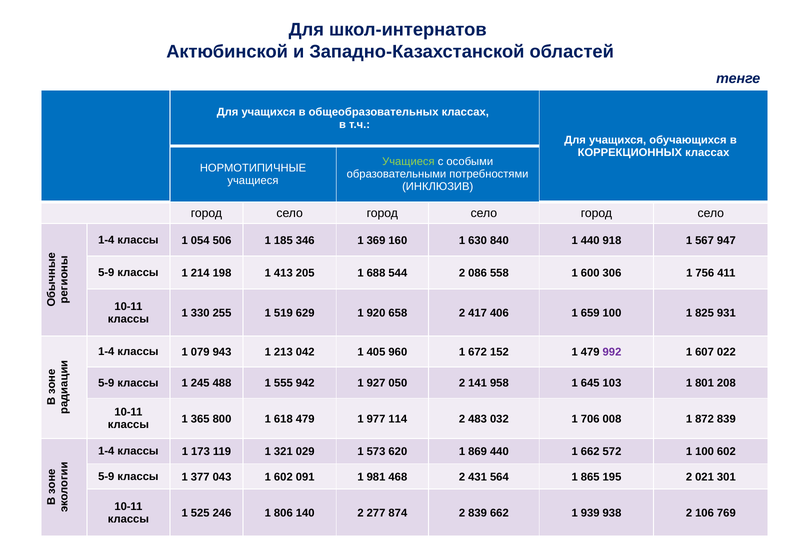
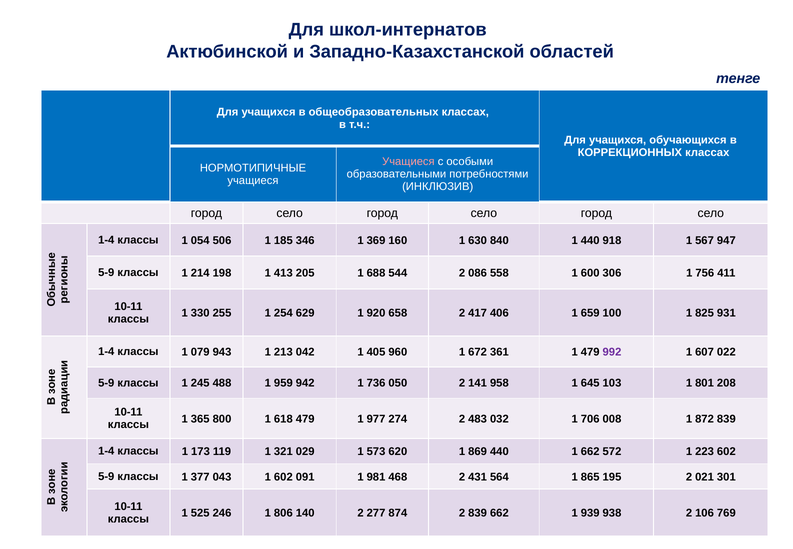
Учащиеся at (408, 162) colour: light green -> pink
519: 519 -> 254
152: 152 -> 361
555: 555 -> 959
927: 927 -> 736
114: 114 -> 274
1 100: 100 -> 223
